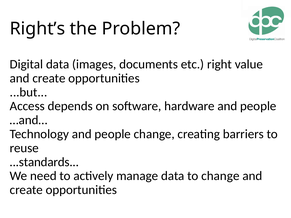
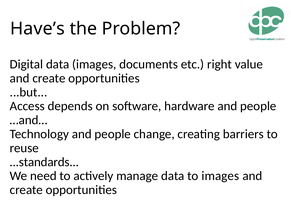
Right’s: Right’s -> Have’s
to change: change -> images
